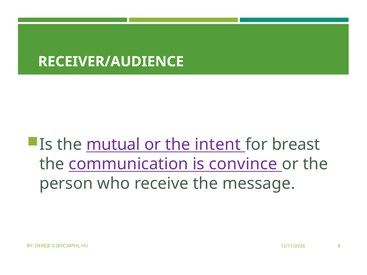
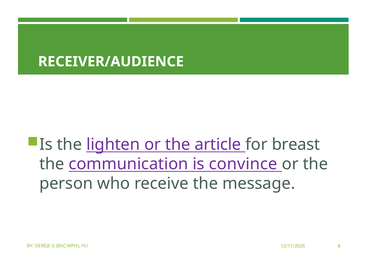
mutual: mutual -> lighten
intent: intent -> article
